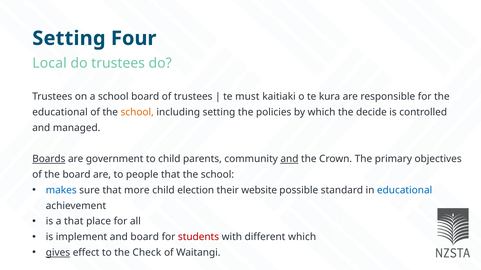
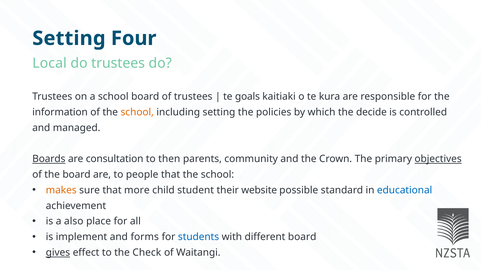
must: must -> goals
educational at (60, 112): educational -> information
government: government -> consultation
to child: child -> then
and at (289, 159) underline: present -> none
objectives underline: none -> present
makes colour: blue -> orange
election: election -> student
a that: that -> also
and board: board -> forms
students colour: red -> blue
different which: which -> board
